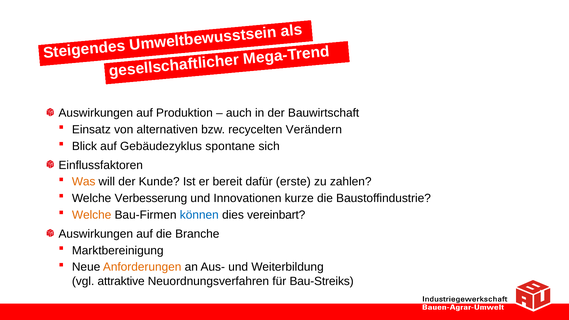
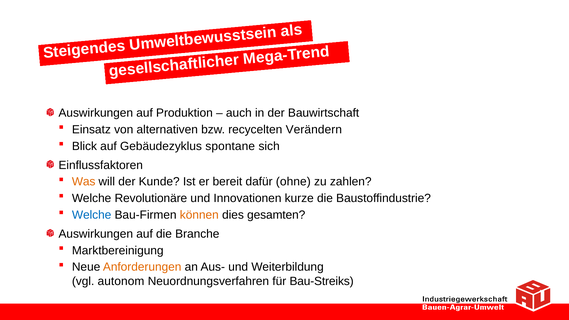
erste: erste -> ohne
Verbesserung: Verbesserung -> Revolutionäre
Welche at (92, 215) colour: orange -> blue
können colour: blue -> orange
vereinbart: vereinbart -> gesamten
attraktive: attraktive -> autonom
